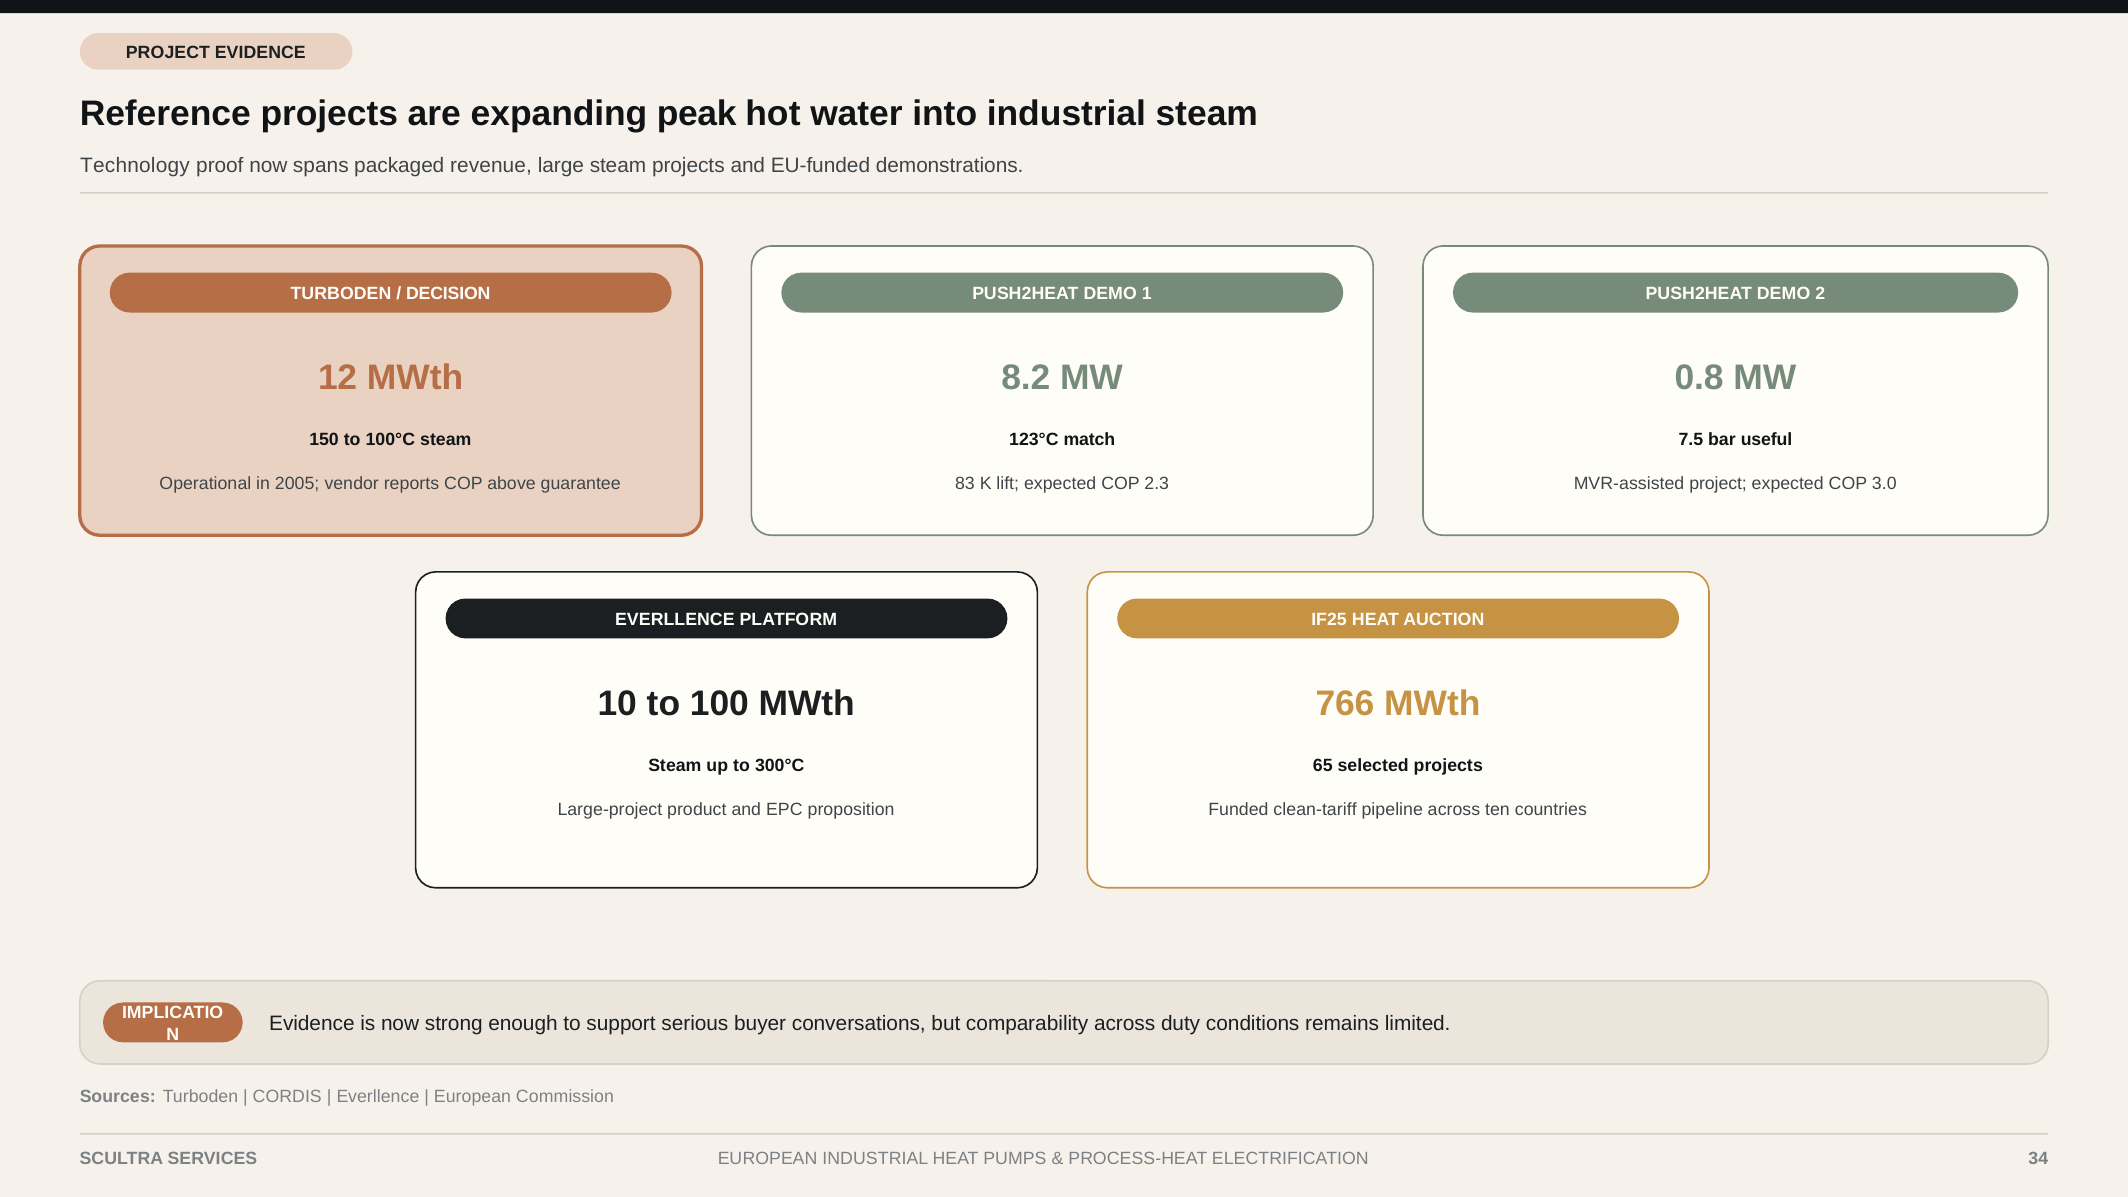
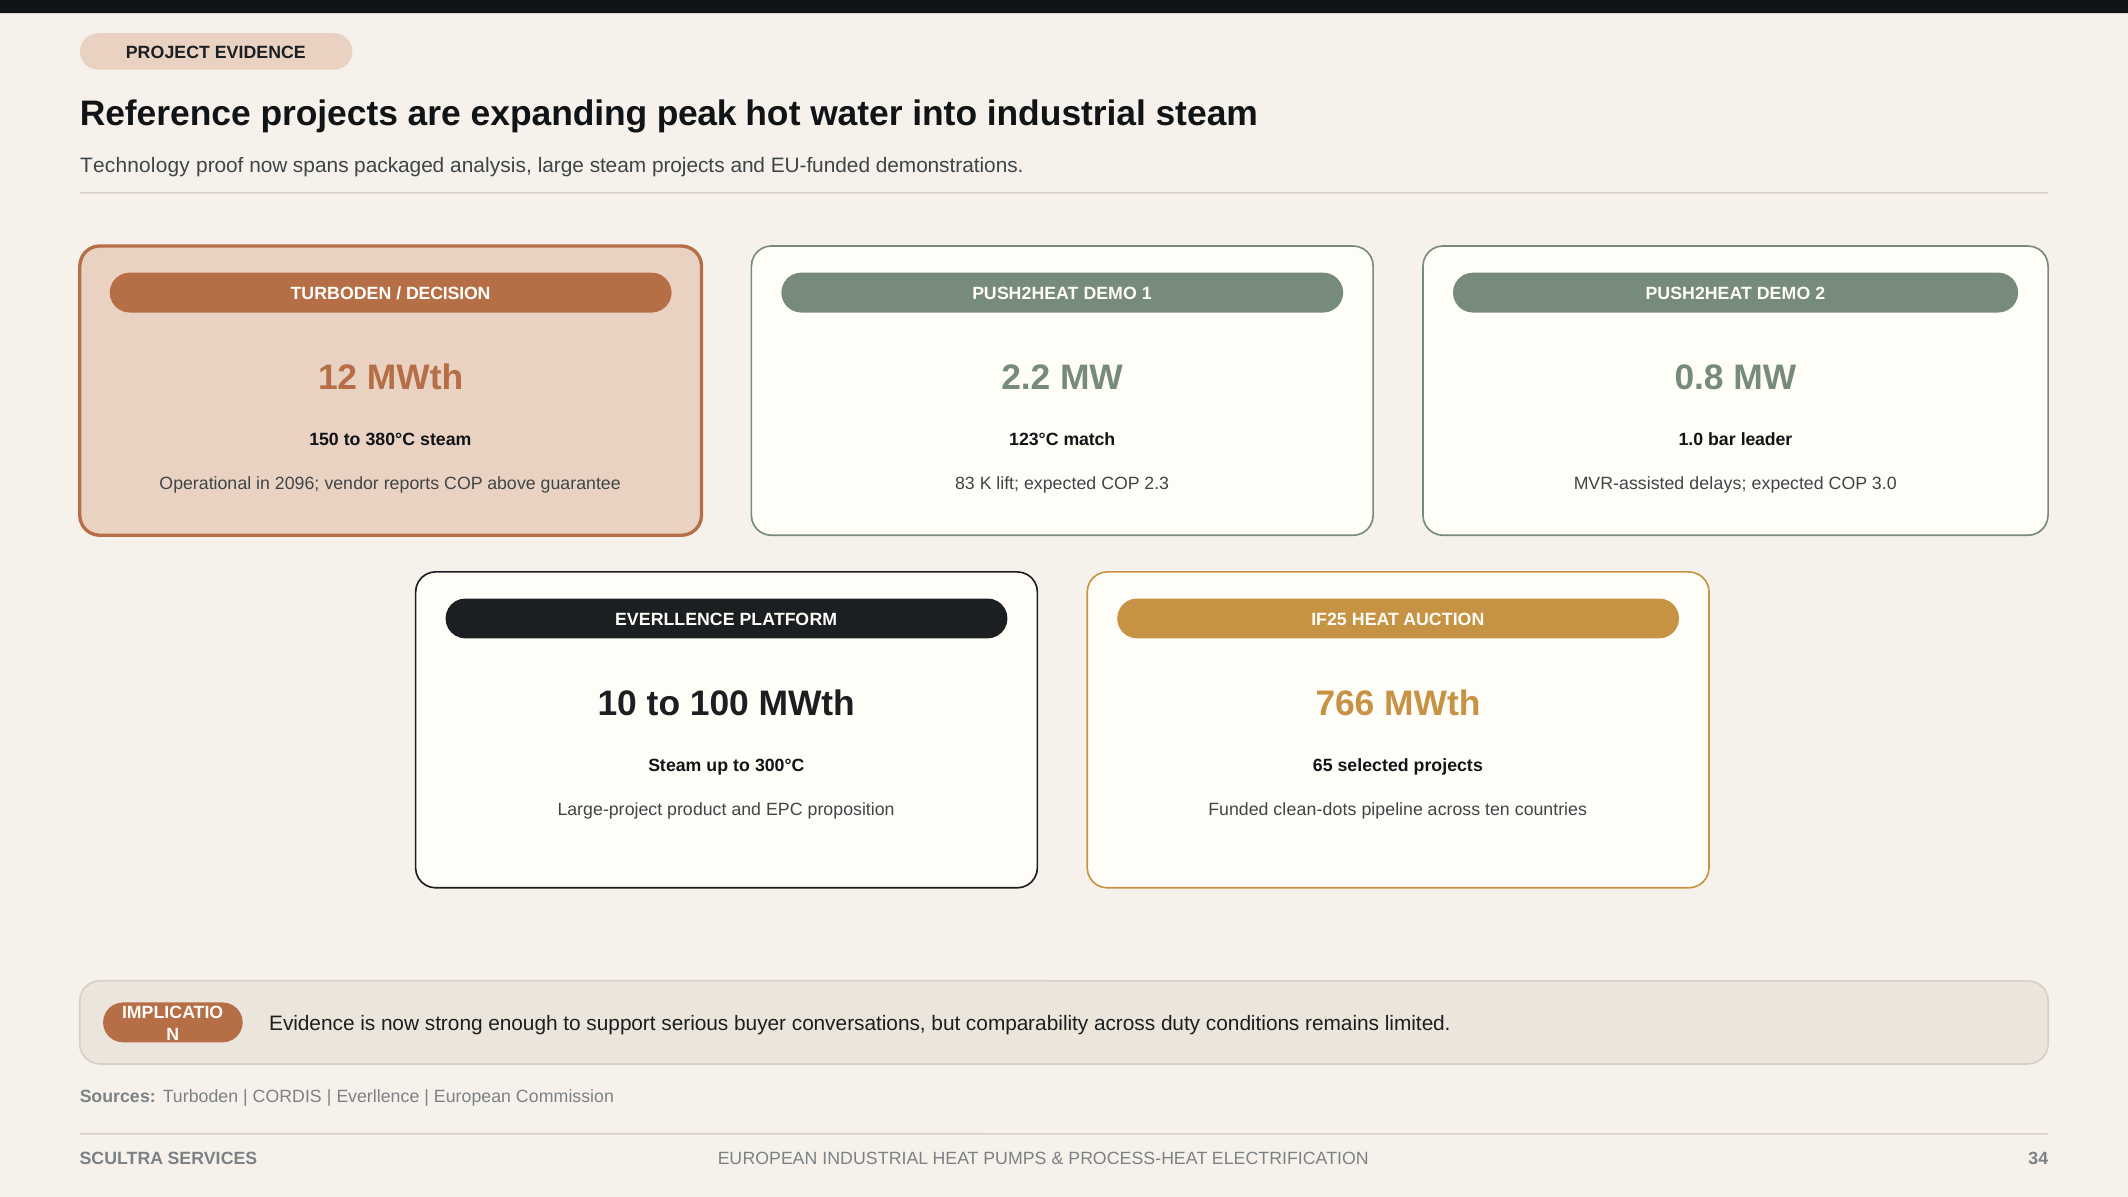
revenue: revenue -> analysis
8.2: 8.2 -> 2.2
100°C: 100°C -> 380°C
7.5: 7.5 -> 1.0
useful: useful -> leader
2005: 2005 -> 2096
MVR-assisted project: project -> delays
clean-tariff: clean-tariff -> clean-dots
